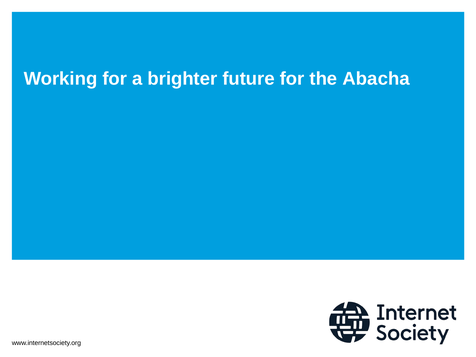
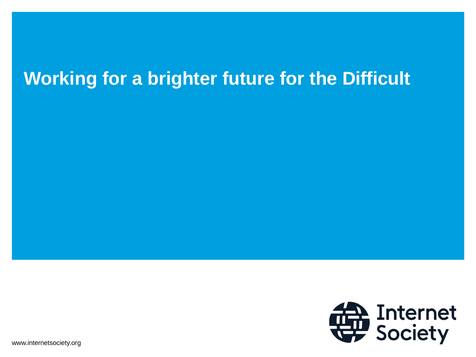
Abacha: Abacha -> Difficult
